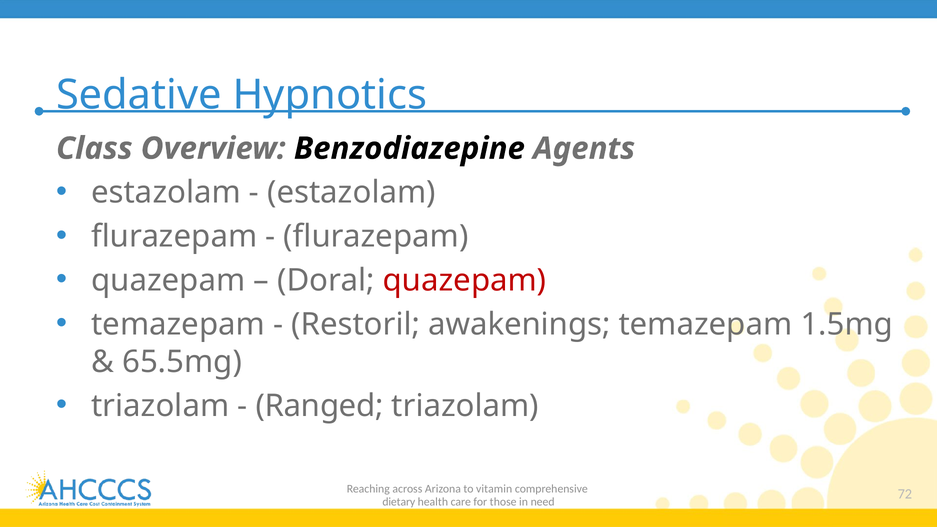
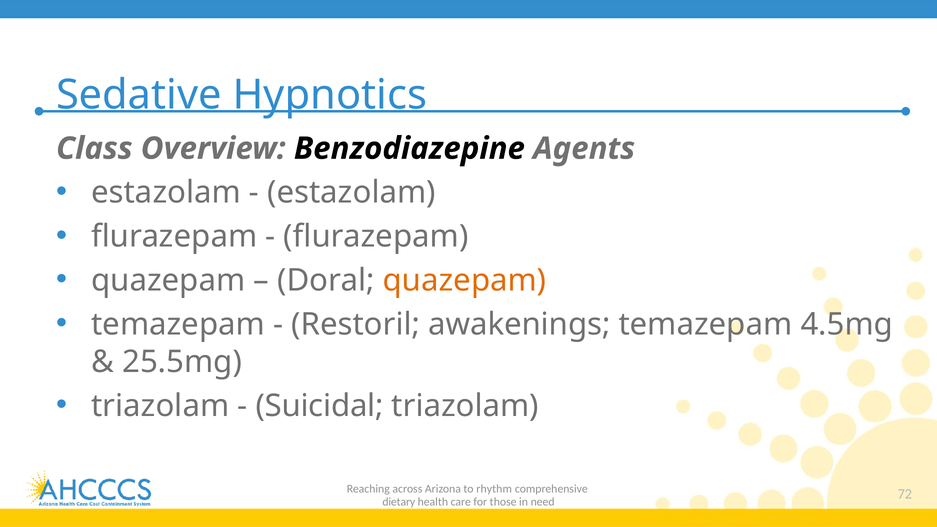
quazepam at (465, 280) colour: red -> orange
1.5mg: 1.5mg -> 4.5mg
65.5mg: 65.5mg -> 25.5mg
Ranged: Ranged -> Suicidal
vitamin: vitamin -> rhythm
